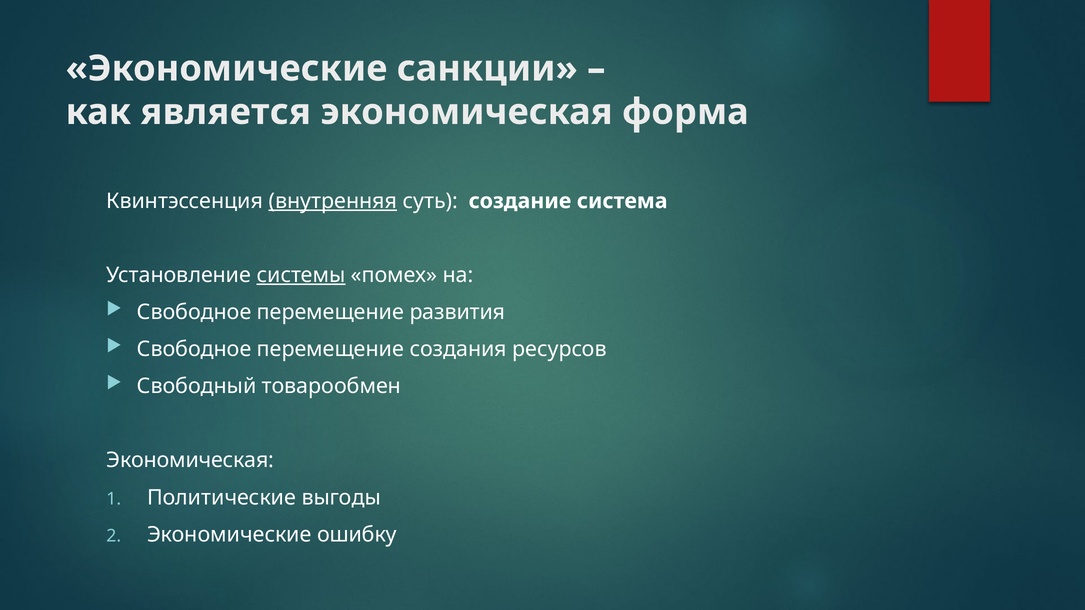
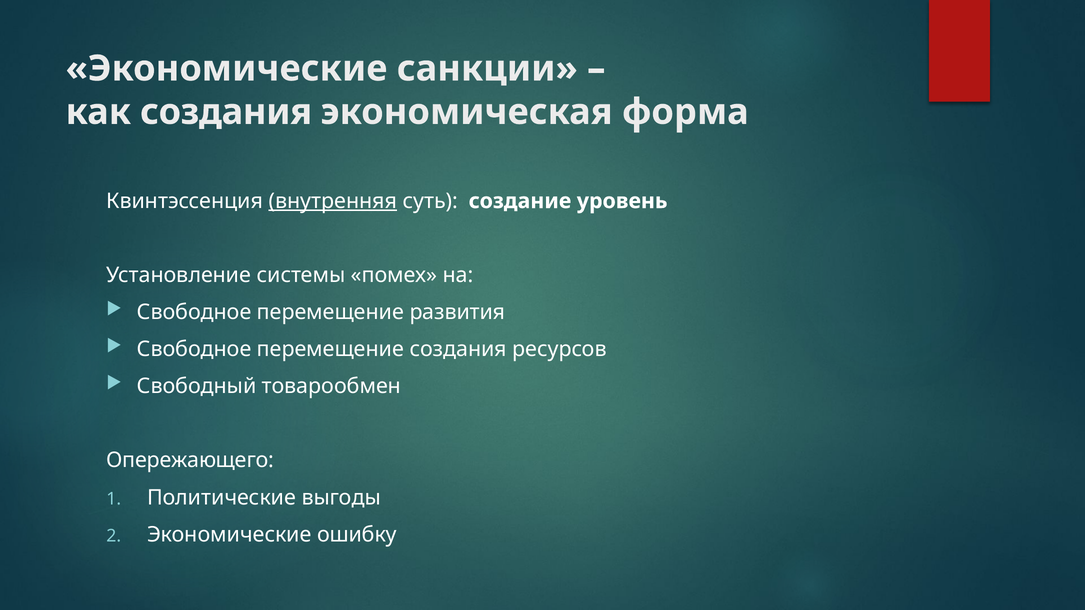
как является: является -> создания
система: система -> уровень
системы underline: present -> none
Экономическая at (190, 461): Экономическая -> Опережающего
